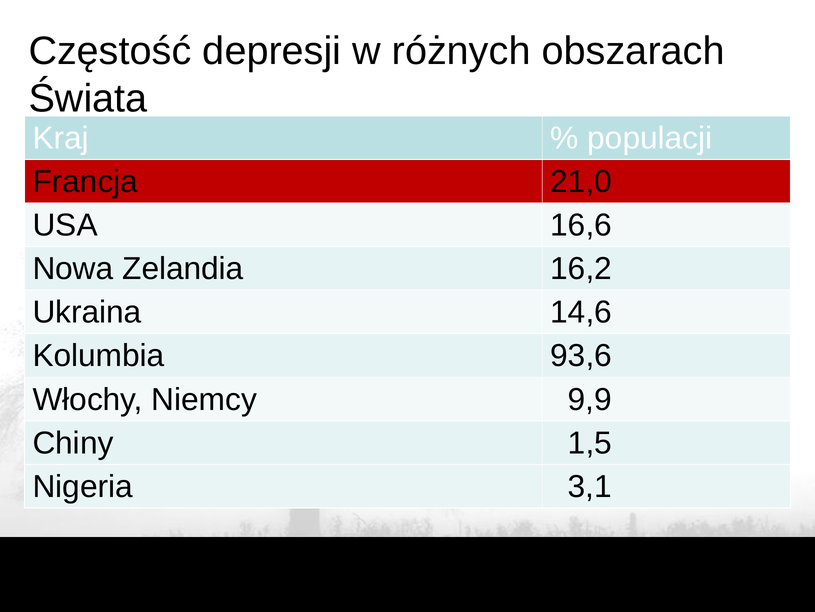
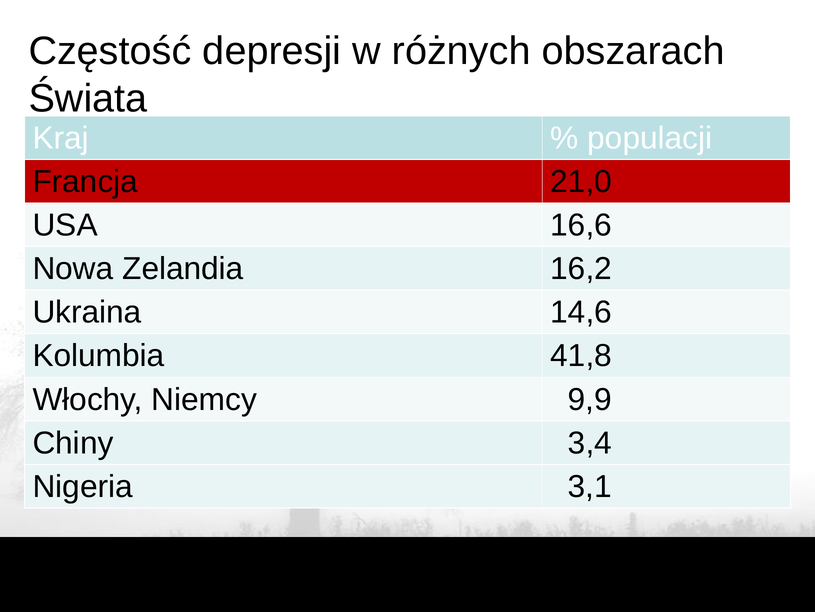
93,6: 93,6 -> 41,8
1,5: 1,5 -> 3,4
